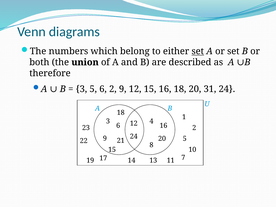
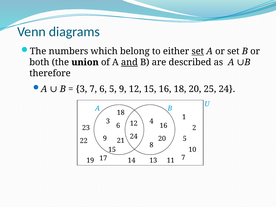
and underline: none -> present
3 5: 5 -> 7
6 2: 2 -> 5
31: 31 -> 25
